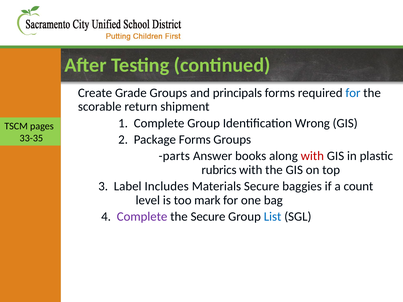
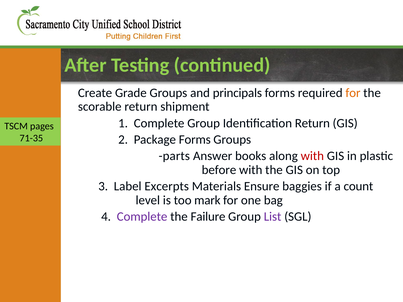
for at (353, 93) colour: blue -> orange
Identification Wrong: Wrong -> Return
33-35: 33-35 -> 71-35
rubrics: rubrics -> before
Includes: Includes -> Excerpts
Materials Secure: Secure -> Ensure
the Secure: Secure -> Failure
List colour: blue -> purple
